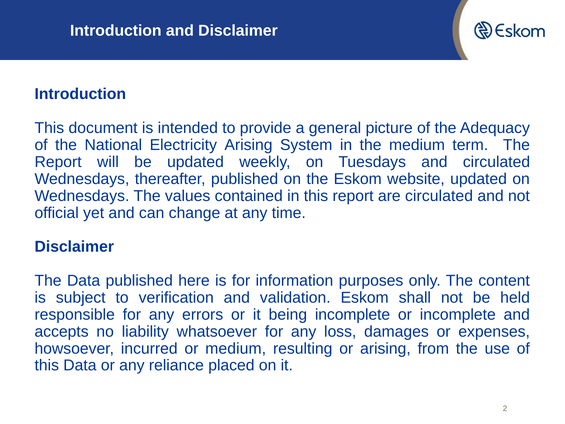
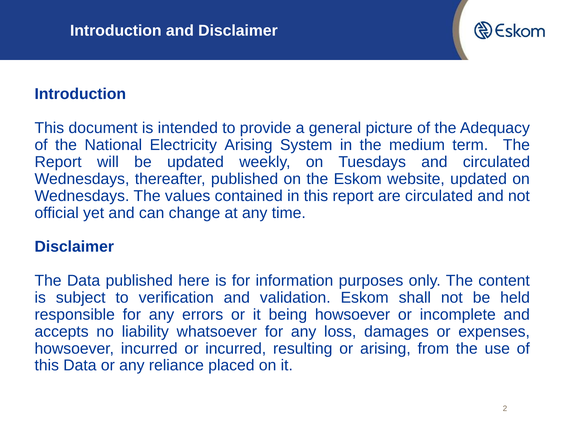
being incomplete: incomplete -> howsoever
or medium: medium -> incurred
